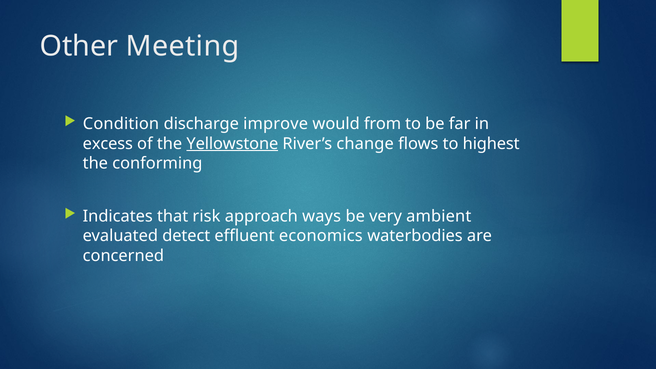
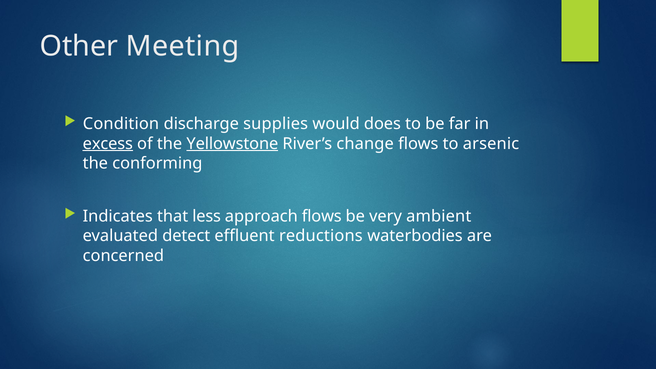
improve: improve -> supplies
from: from -> does
excess underline: none -> present
highest: highest -> arsenic
risk: risk -> less
approach ways: ways -> flows
economics: economics -> reductions
